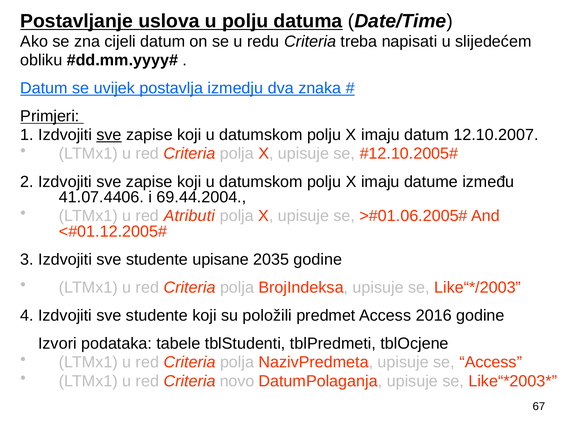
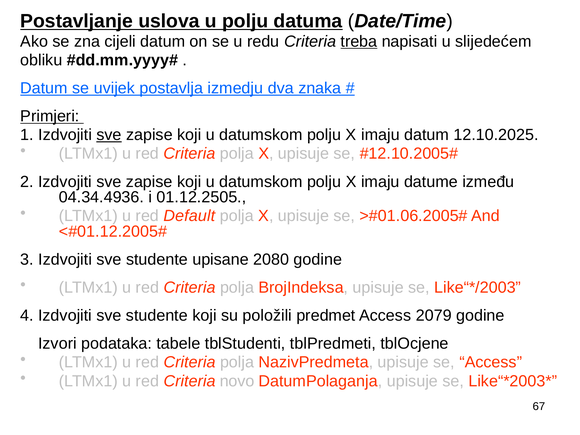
treba underline: none -> present
12.10.2007: 12.10.2007 -> 12.10.2025
41.07.4406: 41.07.4406 -> 04.34.4936
69.44.2004: 69.44.2004 -> 01.12.2505
Atributi: Atributi -> Default
2035: 2035 -> 2080
2016: 2016 -> 2079
